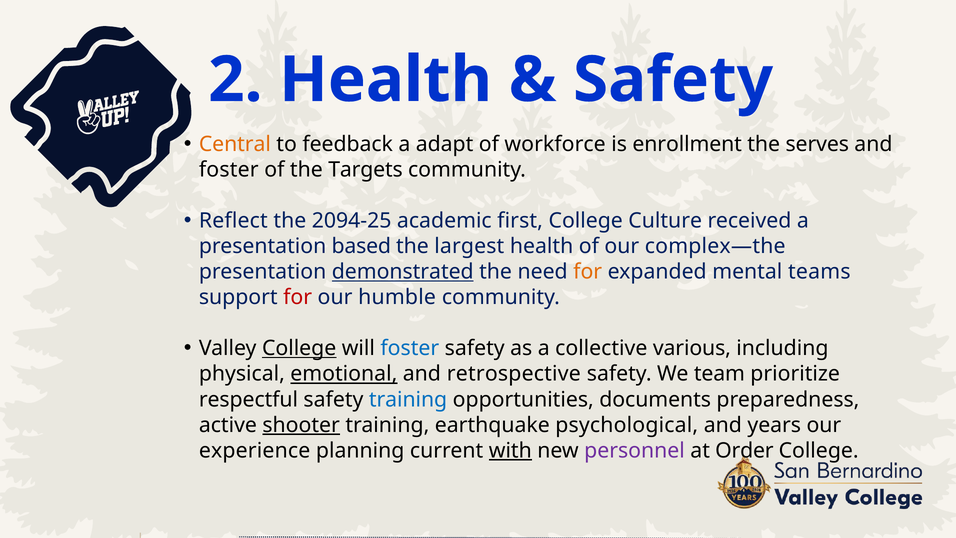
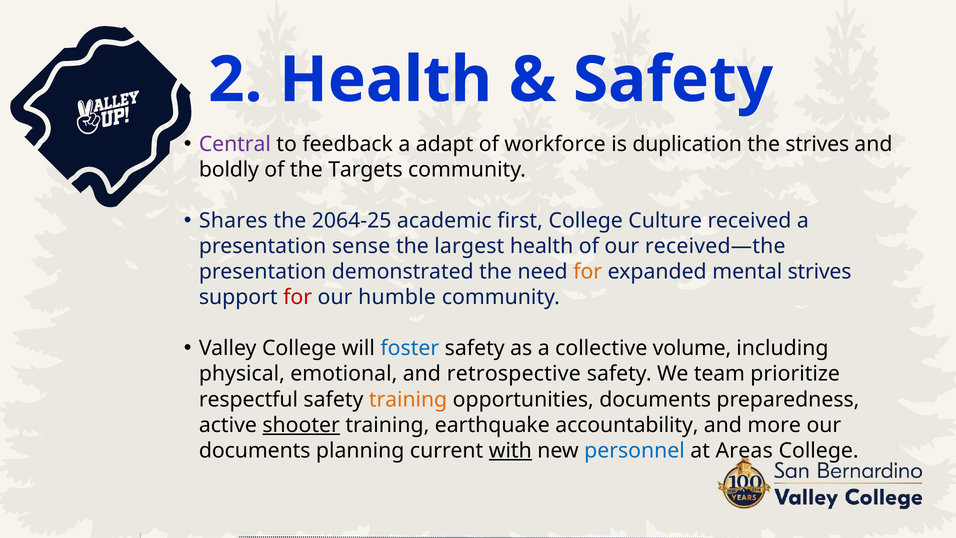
Central colour: orange -> purple
enrollment: enrollment -> duplication
the serves: serves -> strives
foster at (229, 170): foster -> boldly
Reflect: Reflect -> Shares
2094-25: 2094-25 -> 2064-25
based: based -> sense
complex—the: complex—the -> received—the
demonstrated underline: present -> none
mental teams: teams -> strives
College at (299, 348) underline: present -> none
various: various -> volume
emotional underline: present -> none
training at (408, 399) colour: blue -> orange
psychological: psychological -> accountability
years: years -> more
experience at (255, 450): experience -> documents
personnel colour: purple -> blue
Order: Order -> Areas
